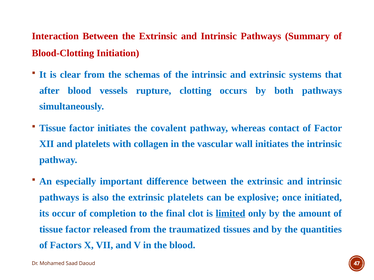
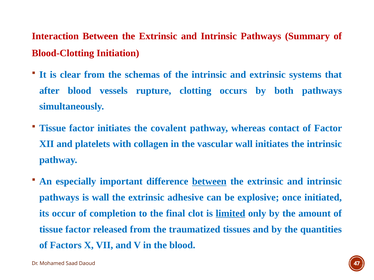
between at (209, 182) underline: none -> present
is also: also -> wall
extrinsic platelets: platelets -> adhesive
